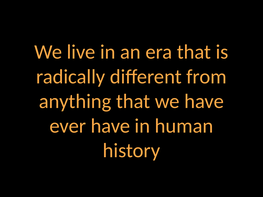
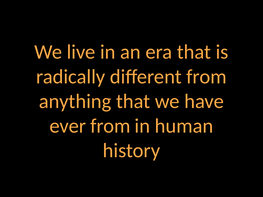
ever have: have -> from
